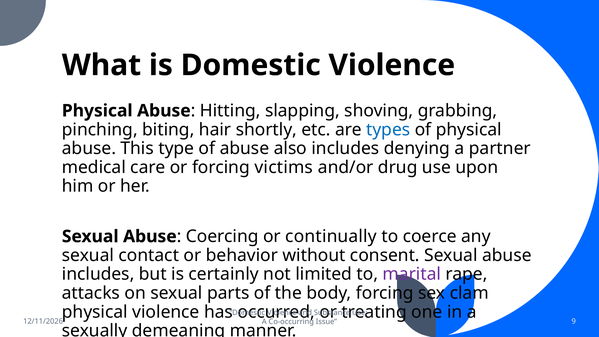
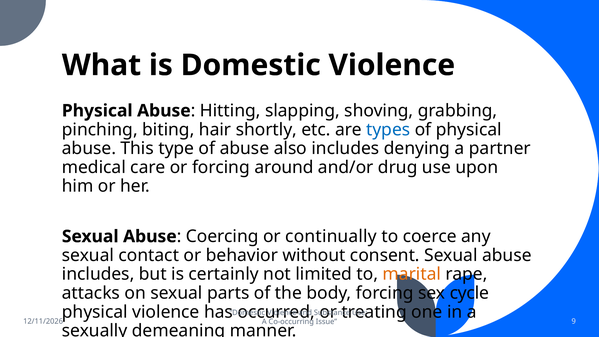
victims: victims -> around
marital colour: purple -> orange
clam: clam -> cycle
